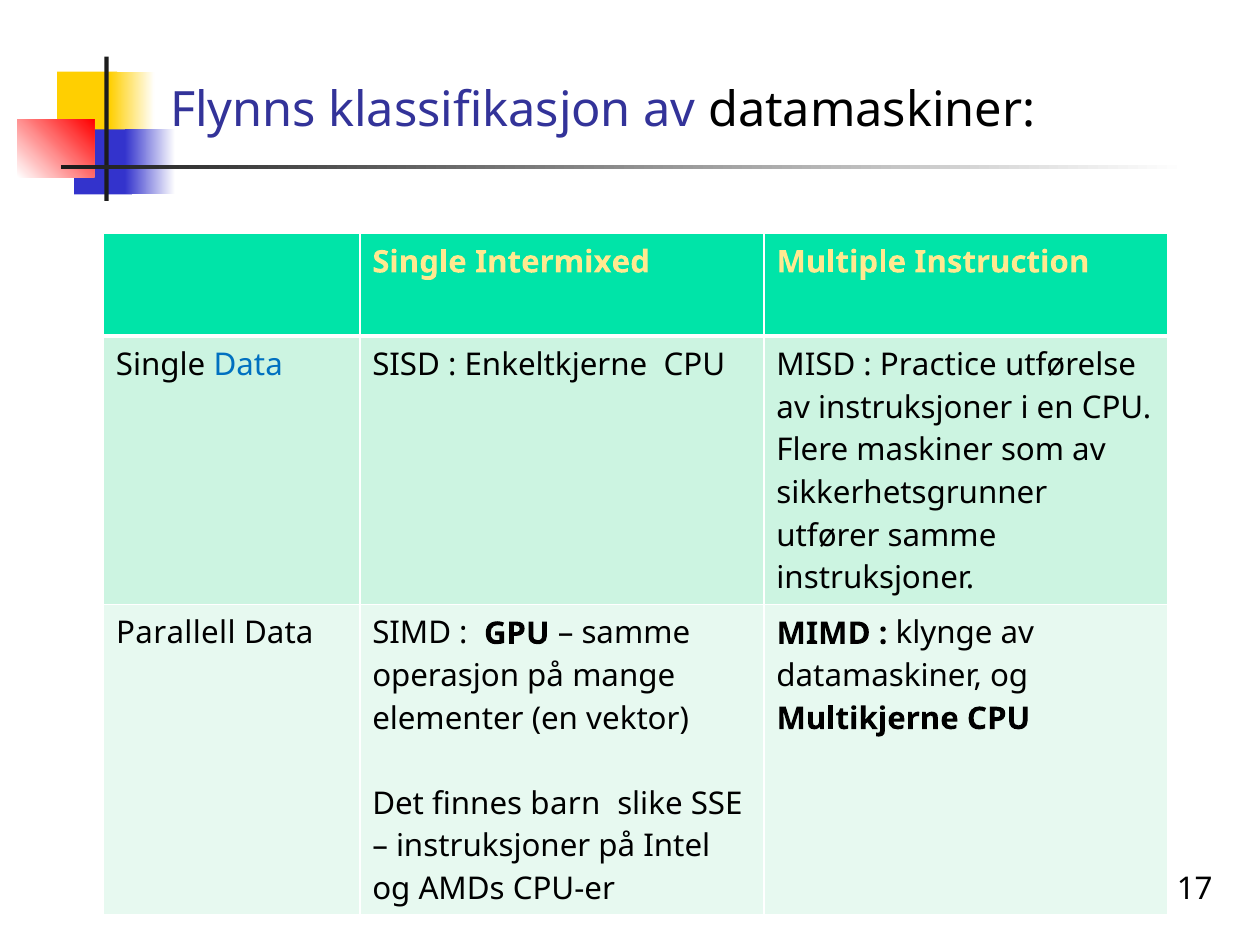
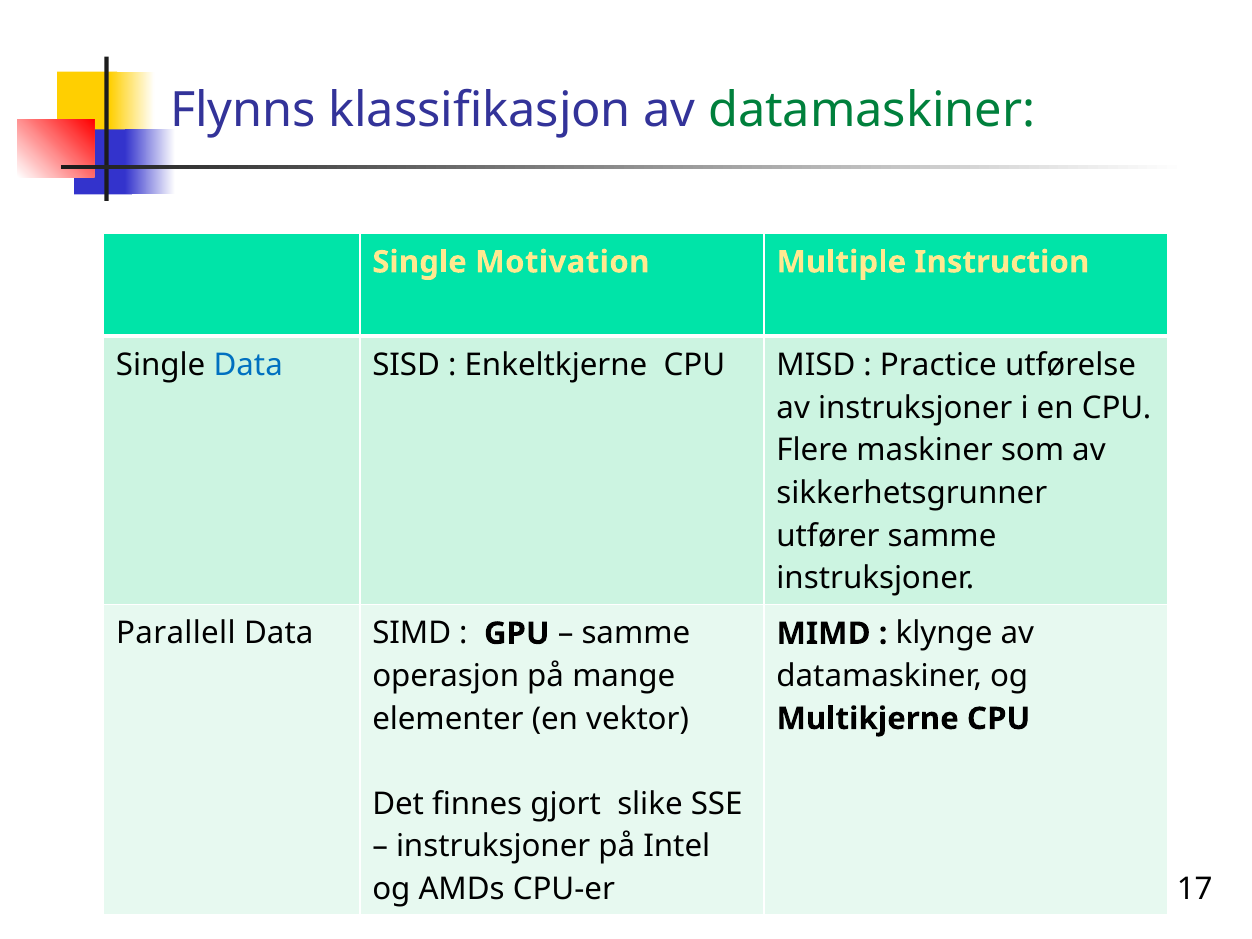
datamaskiner at (872, 111) colour: black -> green
Intermixed: Intermixed -> Motivation
barn: barn -> gjort
